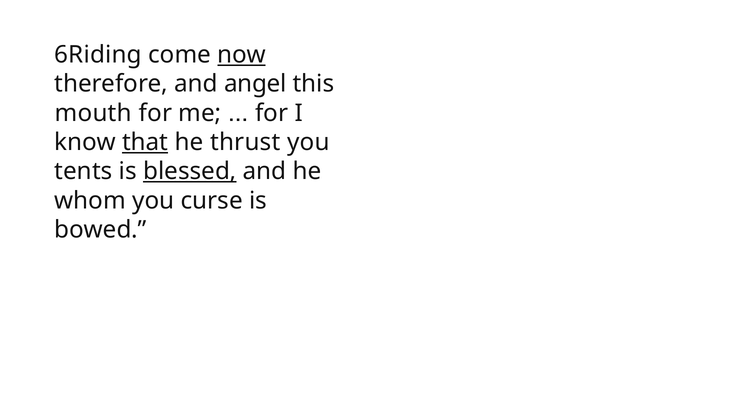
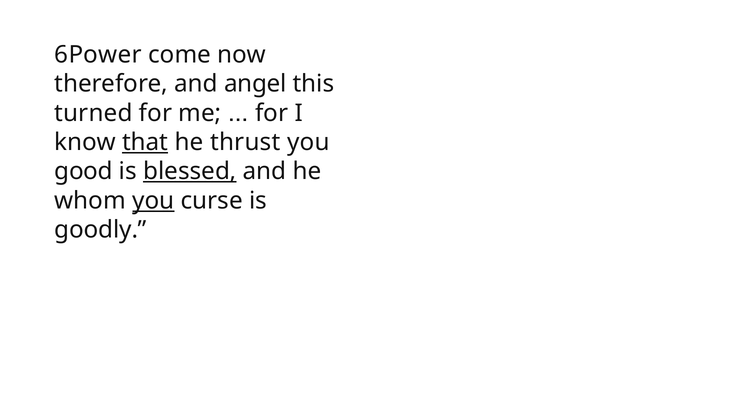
6Riding: 6Riding -> 6Power
now underline: present -> none
mouth: mouth -> turned
tents: tents -> good
you at (153, 201) underline: none -> present
bowed: bowed -> goodly
